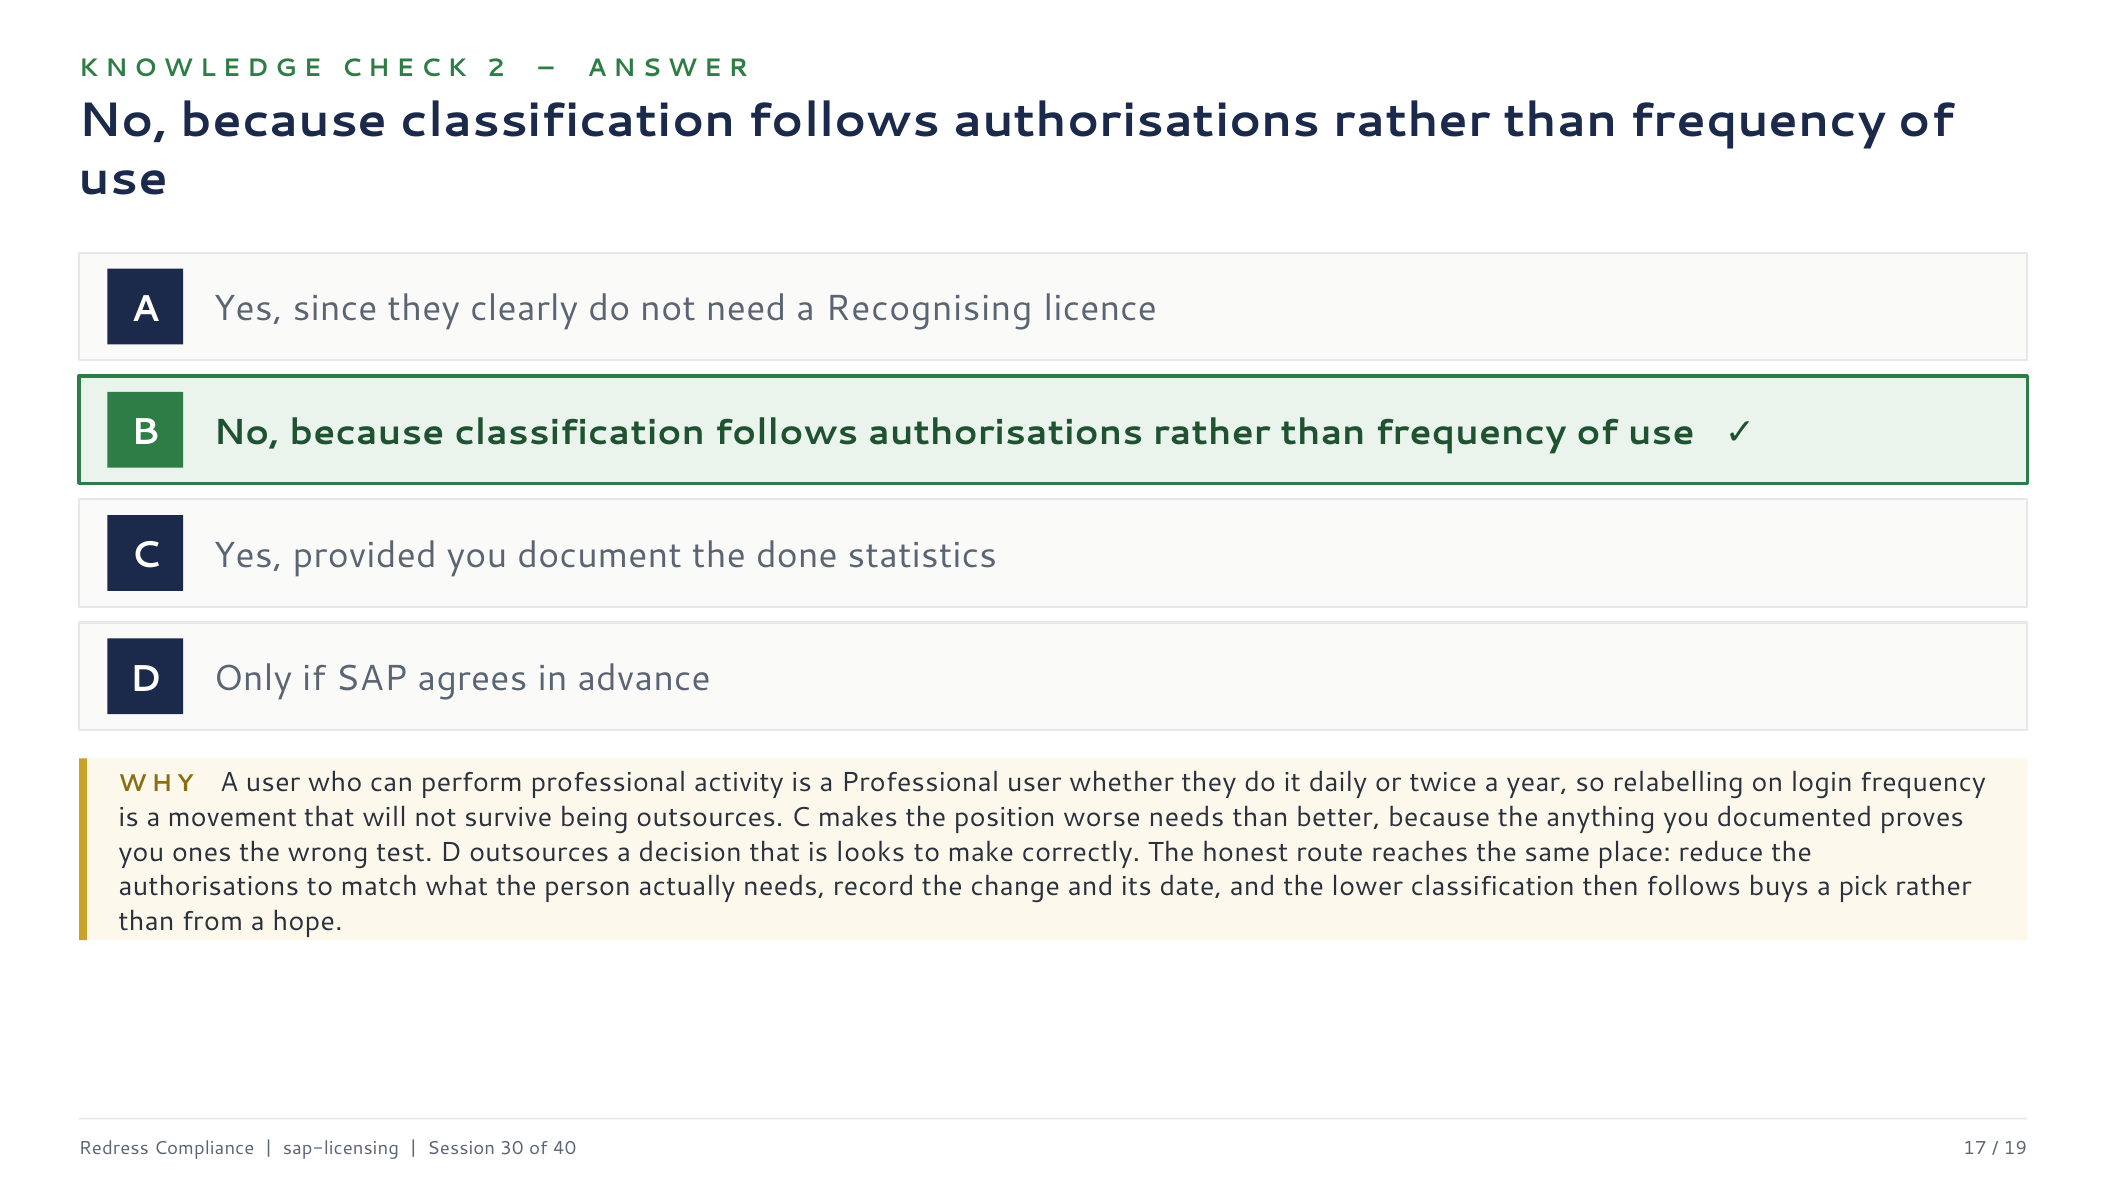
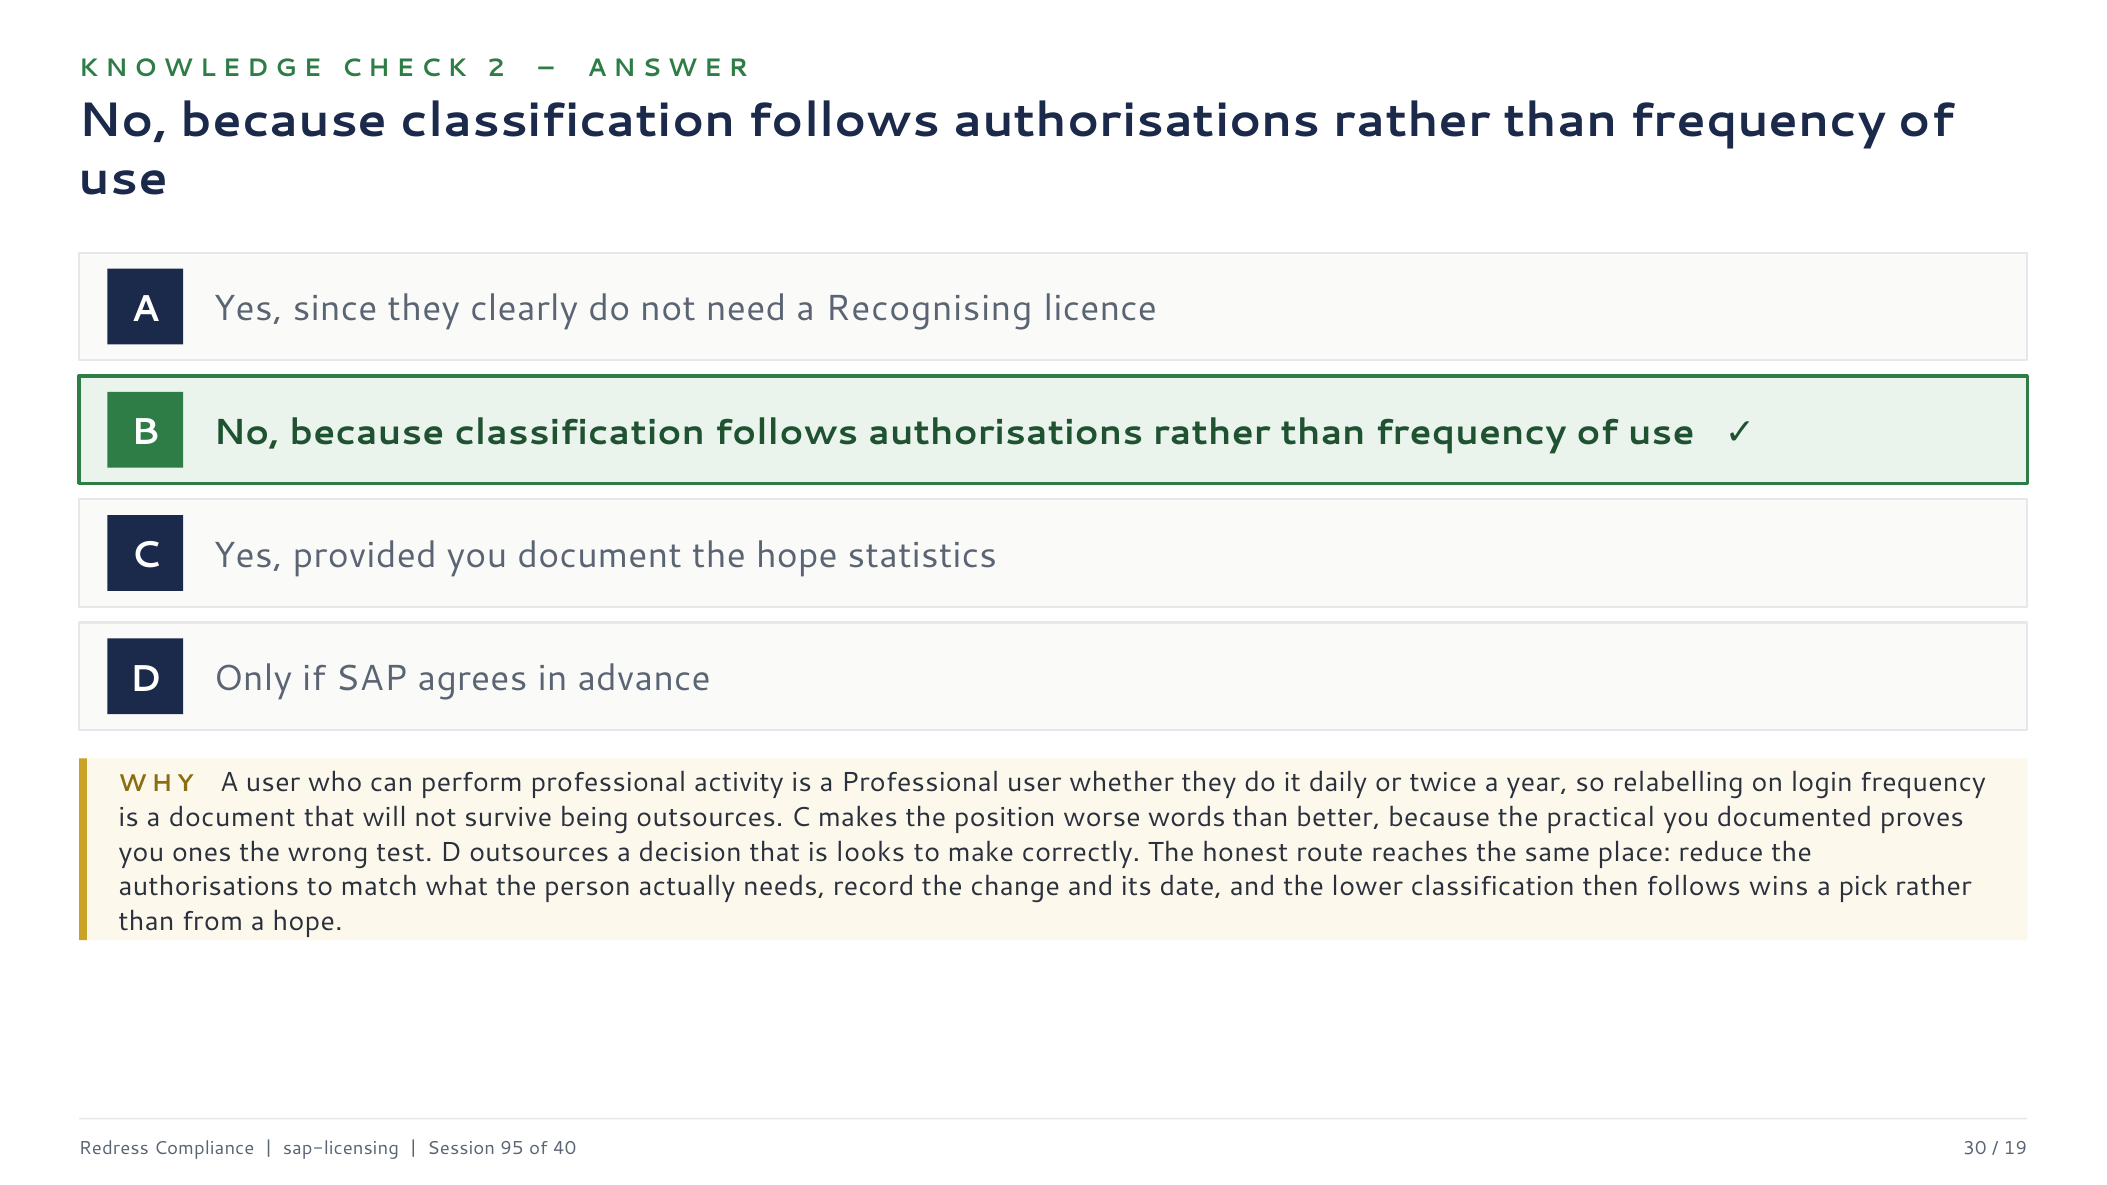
the done: done -> hope
a movement: movement -> document
worse needs: needs -> words
anything: anything -> practical
buys: buys -> wins
30: 30 -> 95
17: 17 -> 30
